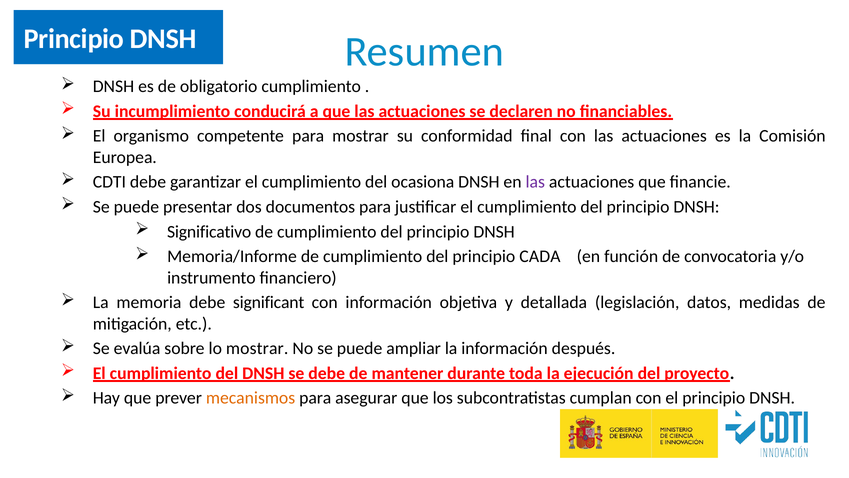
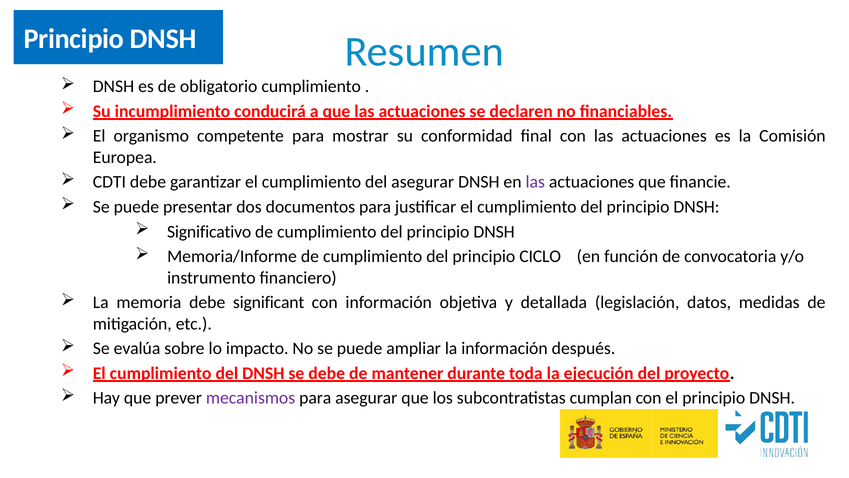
del ocasiona: ocasiona -> asegurar
CADA: CADA -> CICLO
lo mostrar: mostrar -> impacto
mecanismos colour: orange -> purple
